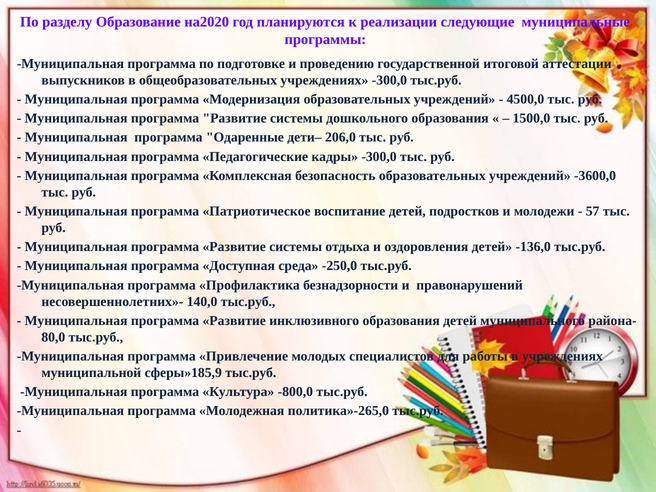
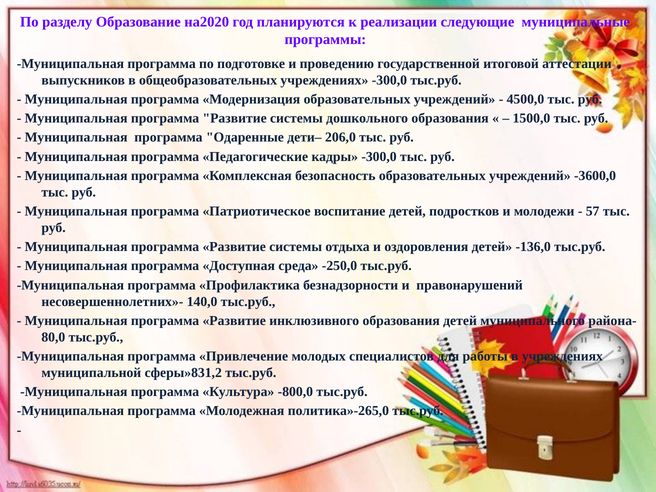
сферы»185,9: сферы»185,9 -> сферы»831,2
